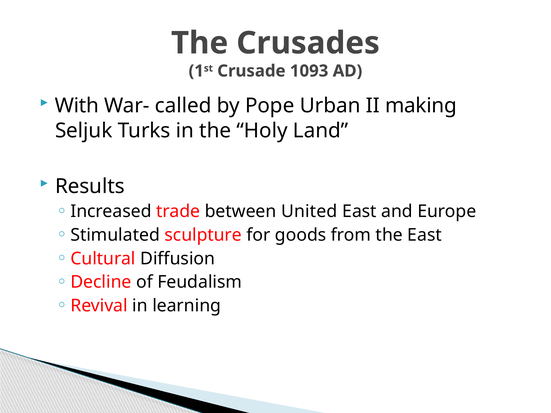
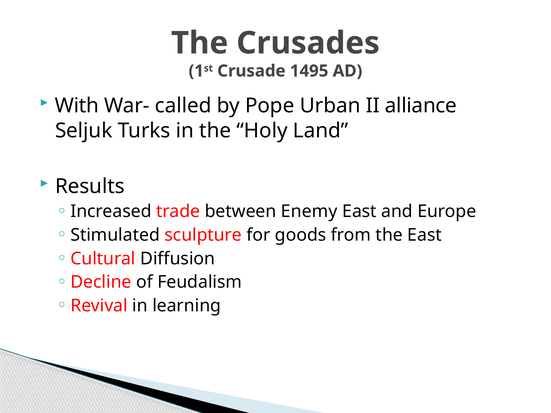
1093: 1093 -> 1495
making: making -> alliance
United: United -> Enemy
